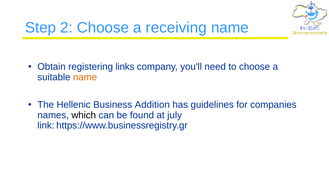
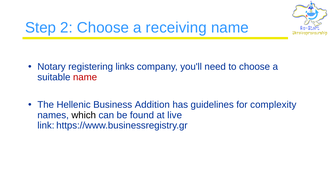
Obtain: Obtain -> Notary
name at (85, 77) colour: orange -> red
companies: companies -> complexity
july: july -> live
